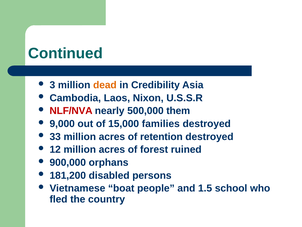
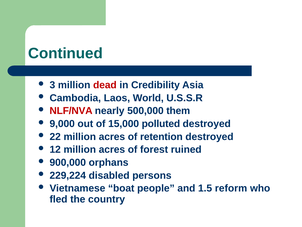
dead colour: orange -> red
Nixon: Nixon -> World
families: families -> polluted
33: 33 -> 22
181,200: 181,200 -> 229,224
school: school -> reform
